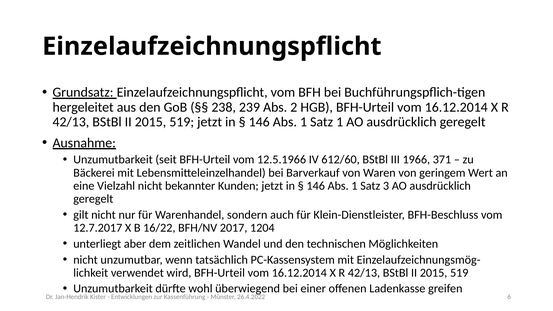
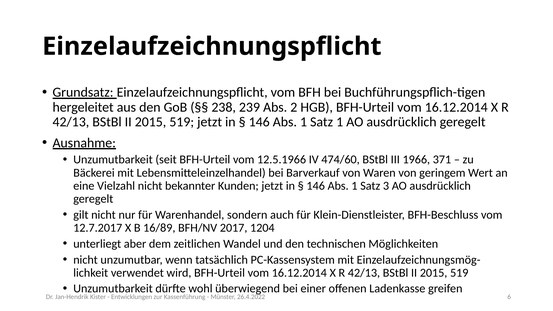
612/60: 612/60 -> 474/60
16/22: 16/22 -> 16/89
